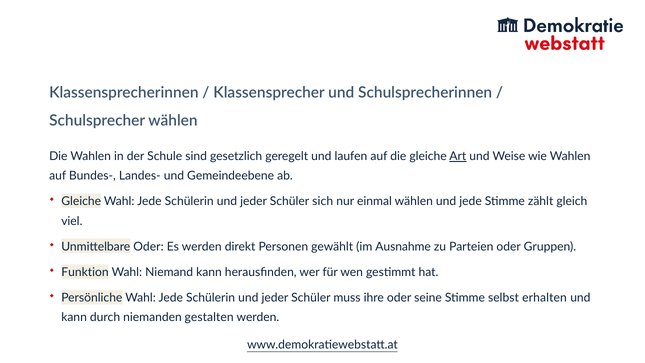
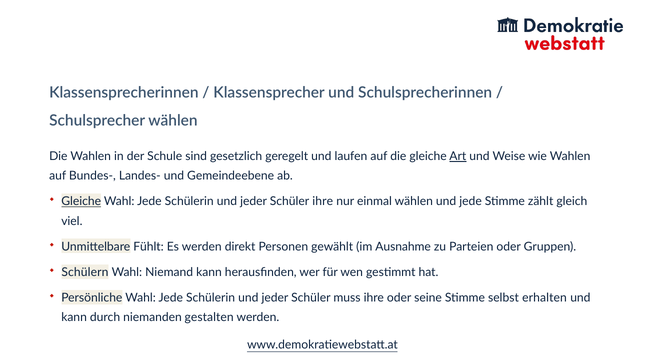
Gleiche at (81, 201) underline: none -> present
Schüler sich: sich -> ihre
Unmittelbare Oder: Oder -> Fühlt
Funktion: Funktion -> Schülern
